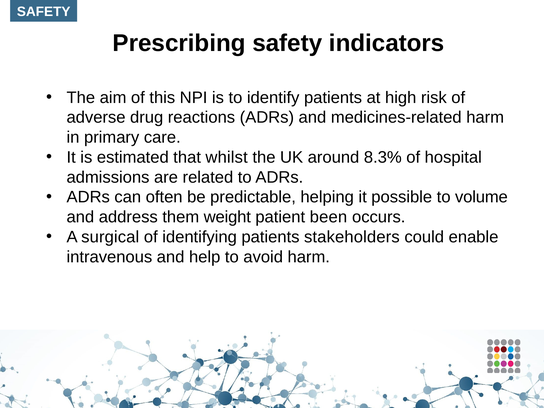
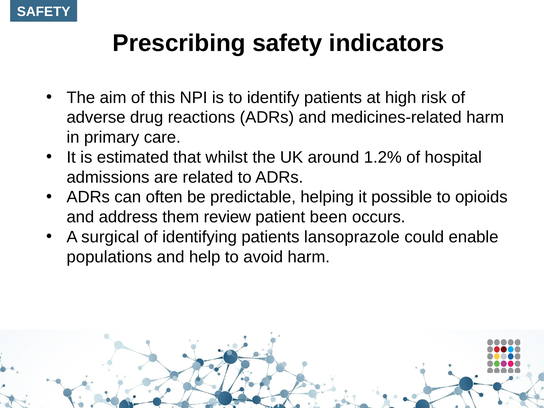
8.3%: 8.3% -> 1.2%
volume: volume -> opioids
weight: weight -> review
stakeholders: stakeholders -> lansoprazole
intravenous: intravenous -> populations
